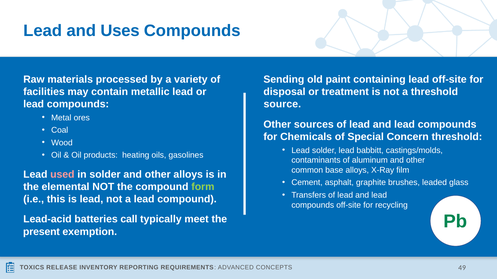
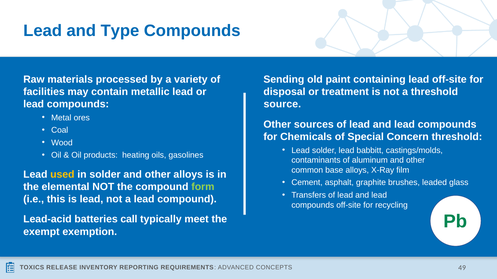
Uses: Uses -> Type
used colour: pink -> yellow
present: present -> exempt
